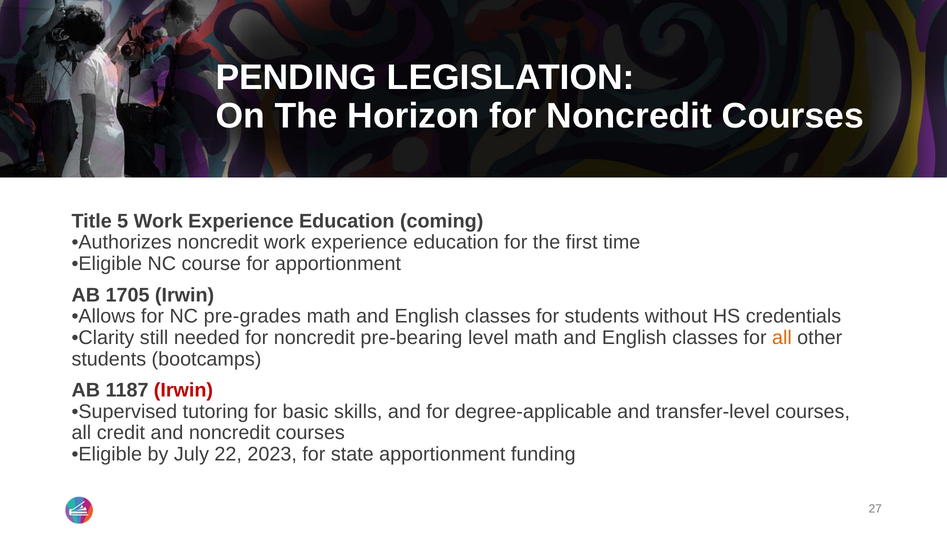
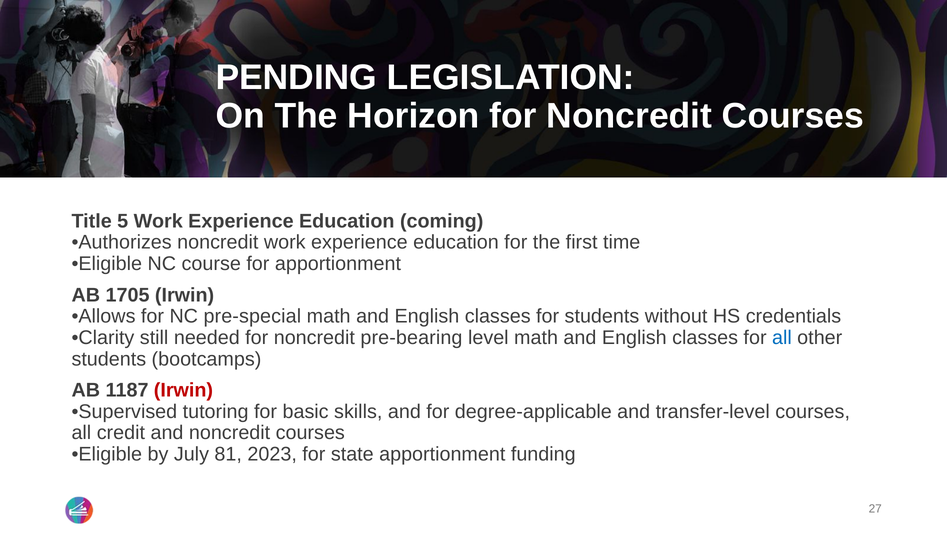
pre-grades: pre-grades -> pre-special
all at (782, 337) colour: orange -> blue
22: 22 -> 81
